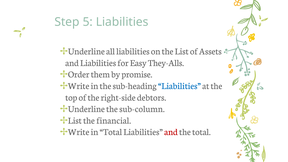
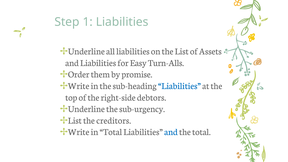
5: 5 -> 1
They-Alls: They-Alls -> Turn-Alls
sub-column: sub-column -> sub-urgency
financial: financial -> creditors
and at (171, 132) colour: red -> blue
